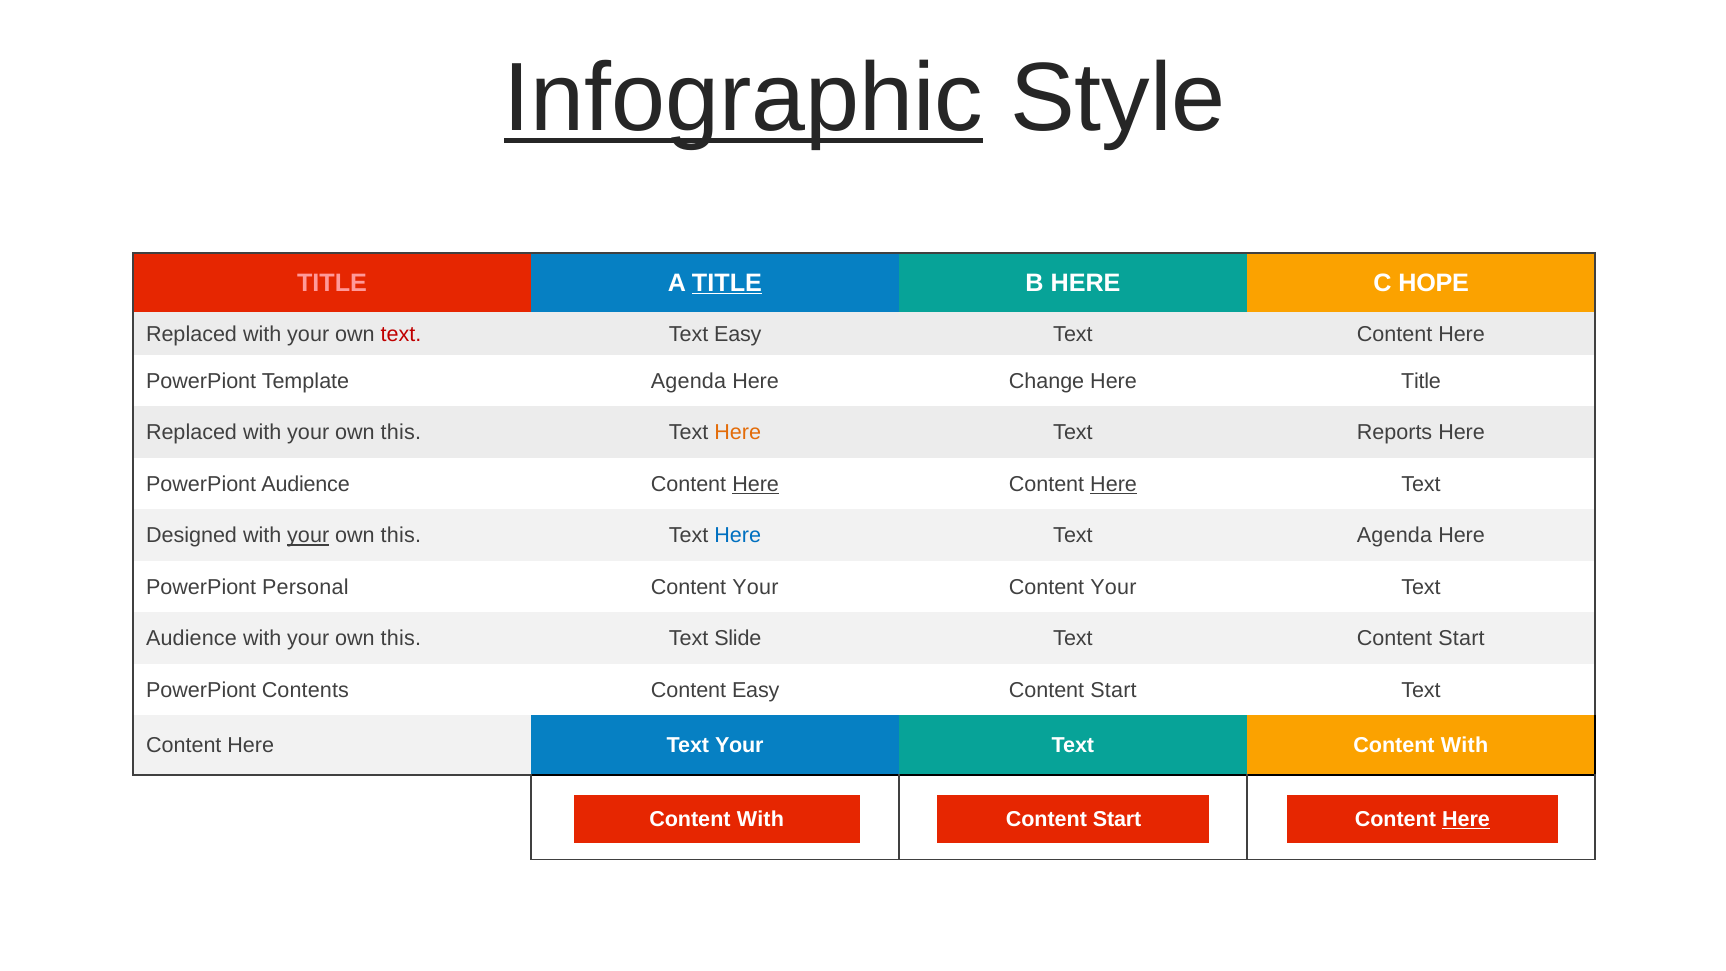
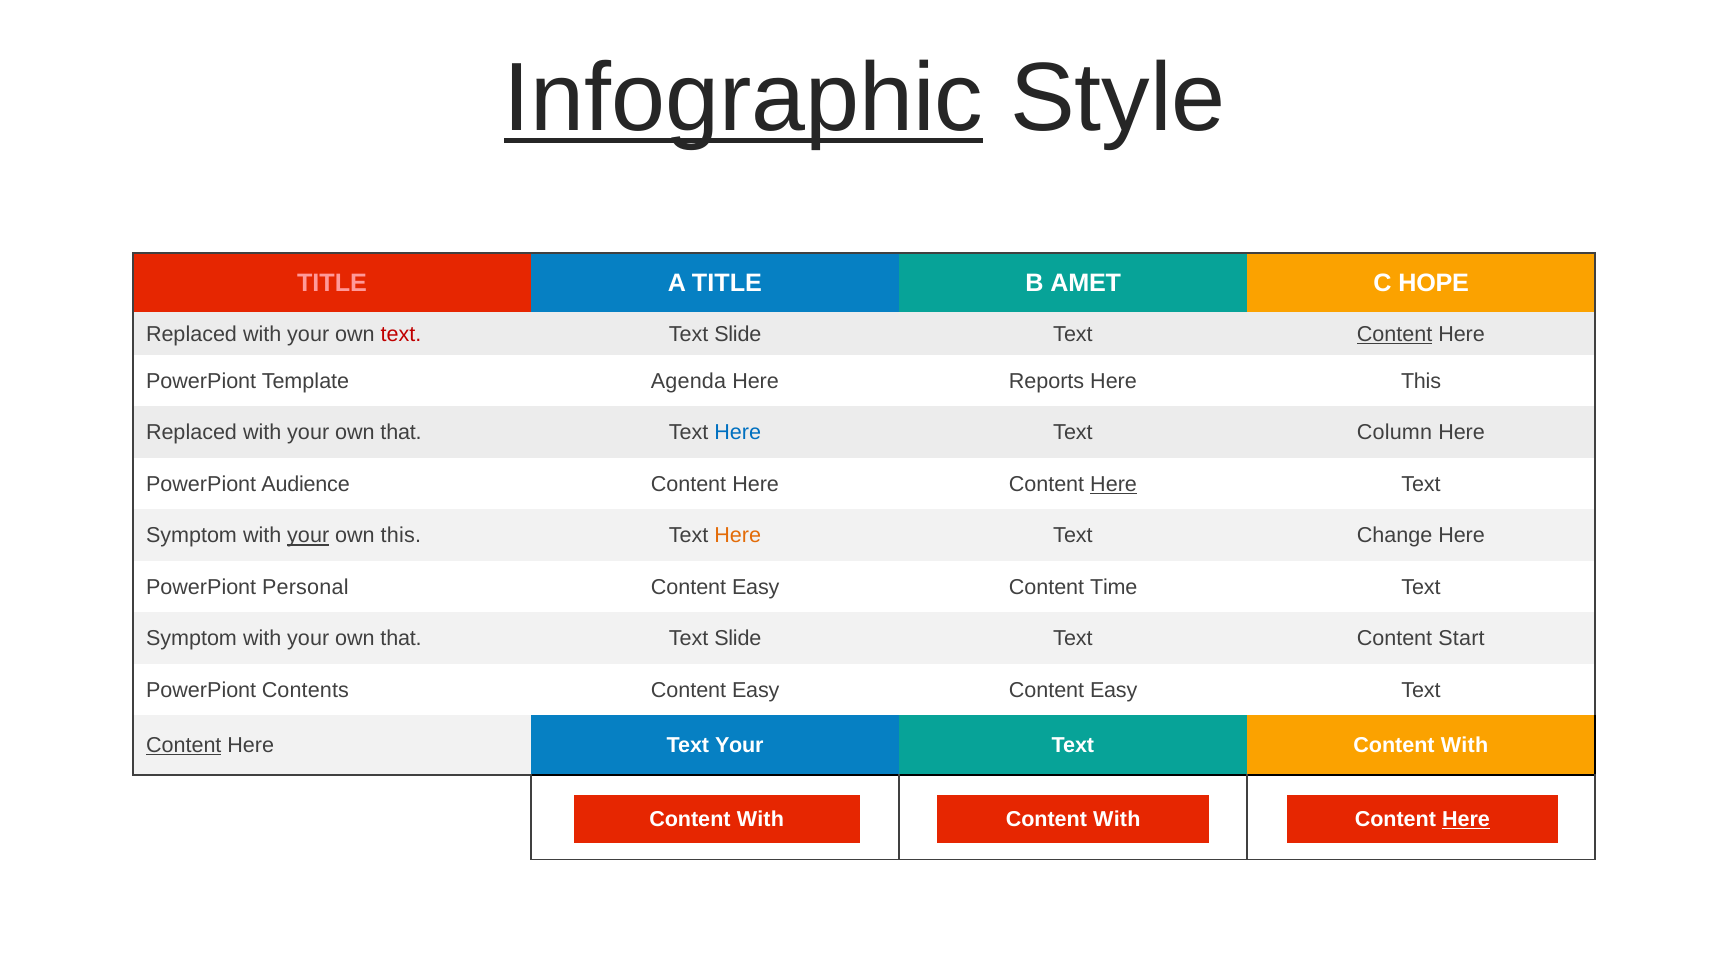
TITLE at (727, 283) underline: present -> none
B HERE: HERE -> AMET
Easy at (738, 334): Easy -> Slide
Content at (1395, 334) underline: none -> present
Change: Change -> Reports
Here Title: Title -> This
this at (401, 433): this -> that
Here at (738, 433) colour: orange -> blue
Reports: Reports -> Column
Here at (756, 484) underline: present -> none
Designed at (192, 536): Designed -> Symptom
Here at (738, 536) colour: blue -> orange
Text Agenda: Agenda -> Change
Your at (756, 587): Your -> Easy
Your at (1113, 587): Your -> Time
Audience at (191, 638): Audience -> Symptom
this at (401, 638): this -> that
Start at (1113, 690): Start -> Easy
Content at (184, 745) underline: none -> present
Start at (1117, 819): Start -> With
